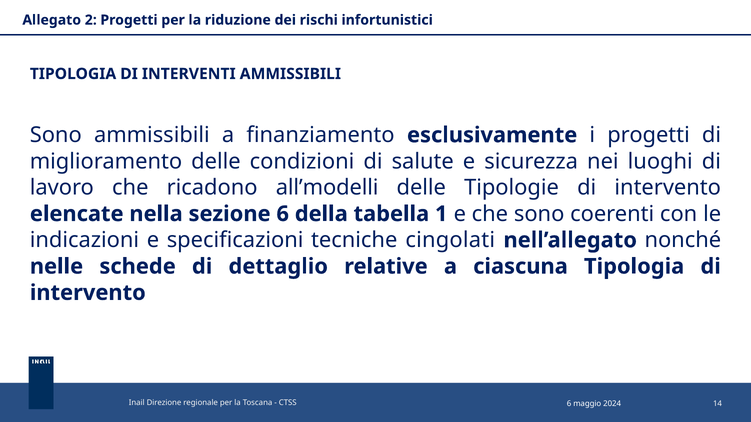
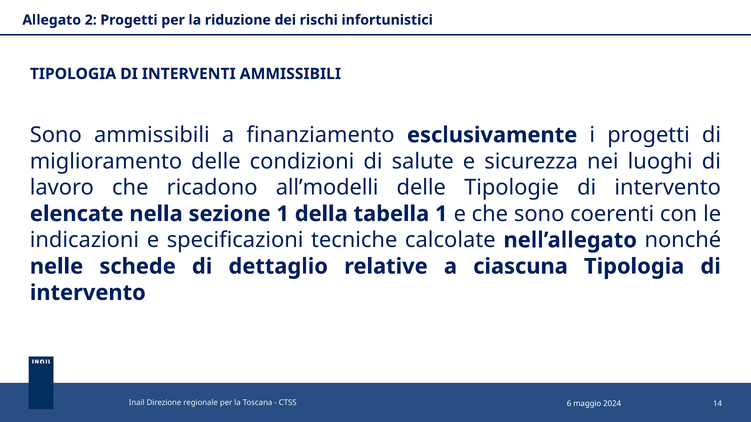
sezione 6: 6 -> 1
cingolati: cingolati -> calcolate
